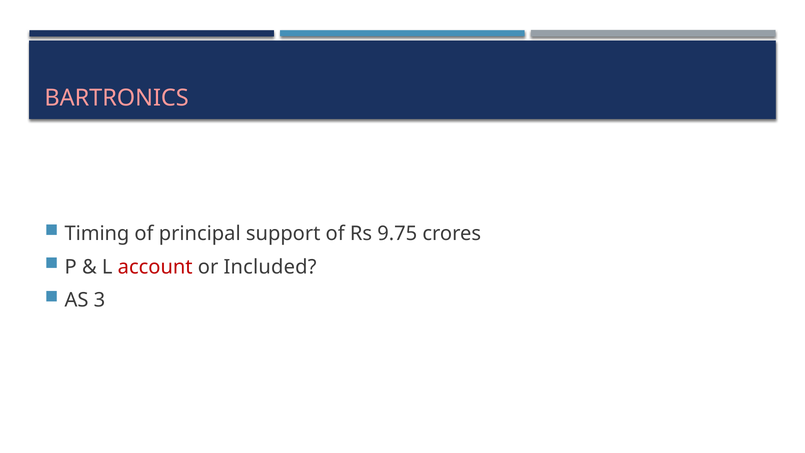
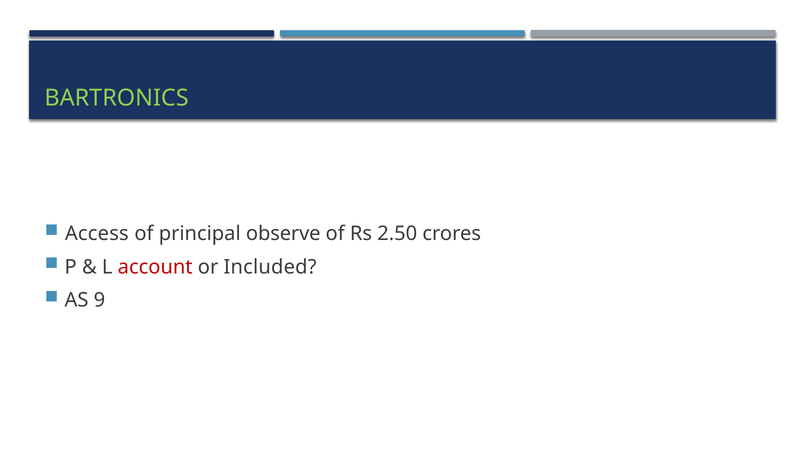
BARTRONICS colour: pink -> light green
Timing: Timing -> Access
support: support -> observe
9.75: 9.75 -> 2.50
3: 3 -> 9
